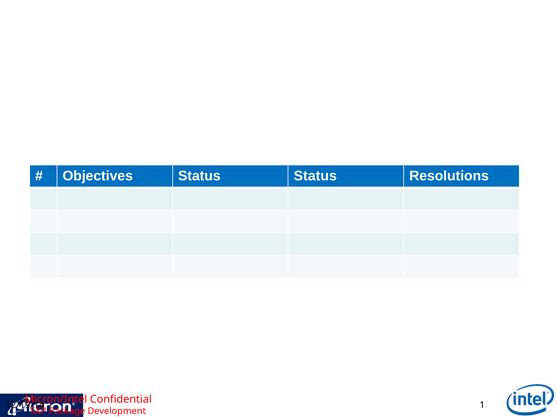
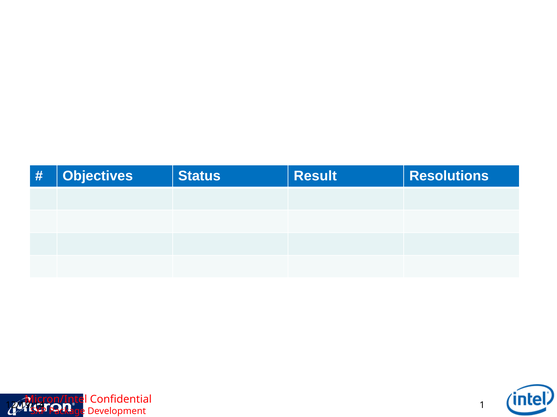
Status Status: Status -> Result
